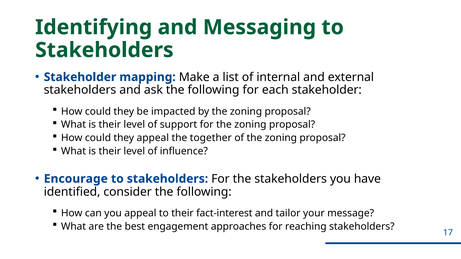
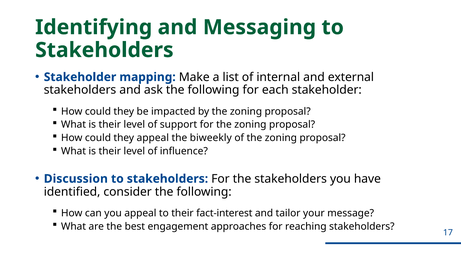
together: together -> biweekly
Encourage: Encourage -> Discussion
